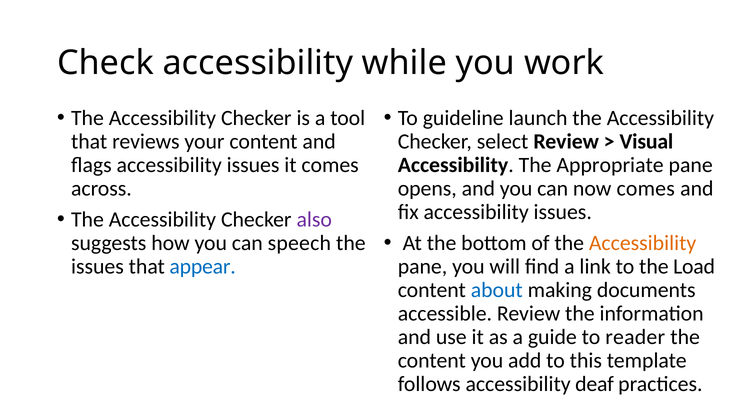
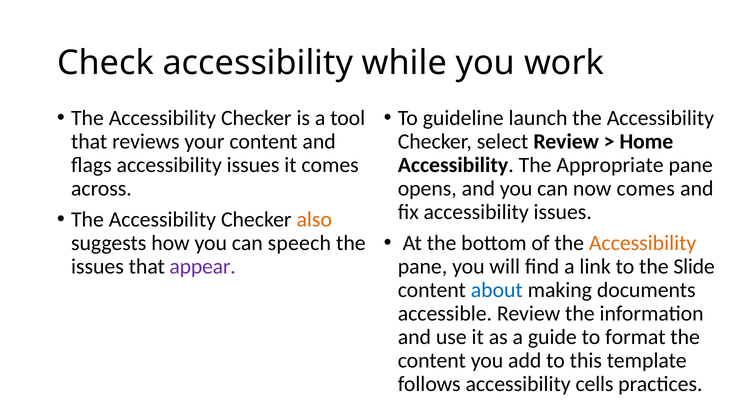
Visual: Visual -> Home
also colour: purple -> orange
appear colour: blue -> purple
Load: Load -> Slide
reader: reader -> format
deaf: deaf -> cells
